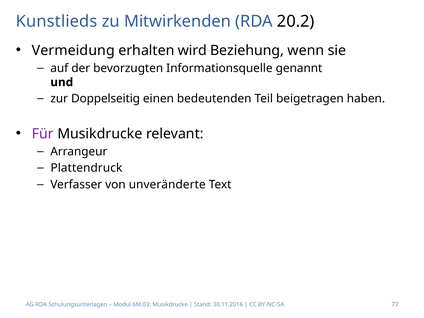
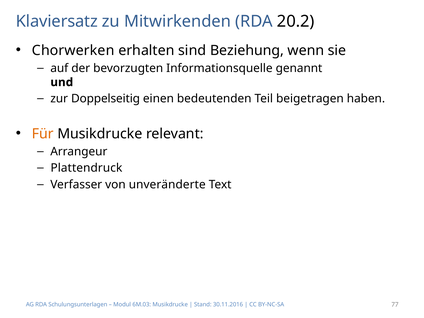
Kunstlieds: Kunstlieds -> Klaviersatz
Vermeidung: Vermeidung -> Chorwerken
wird: wird -> sind
Für colour: purple -> orange
